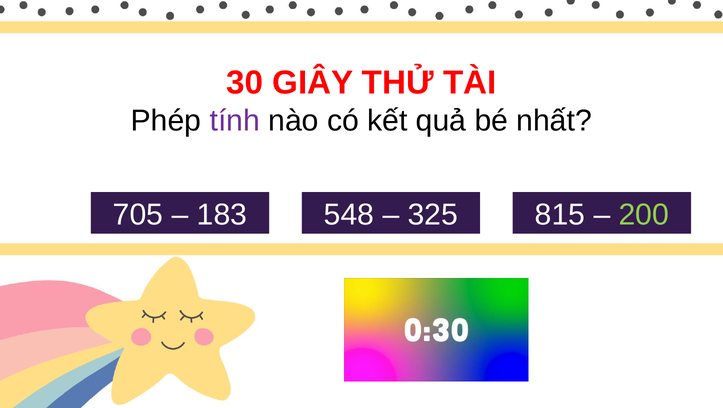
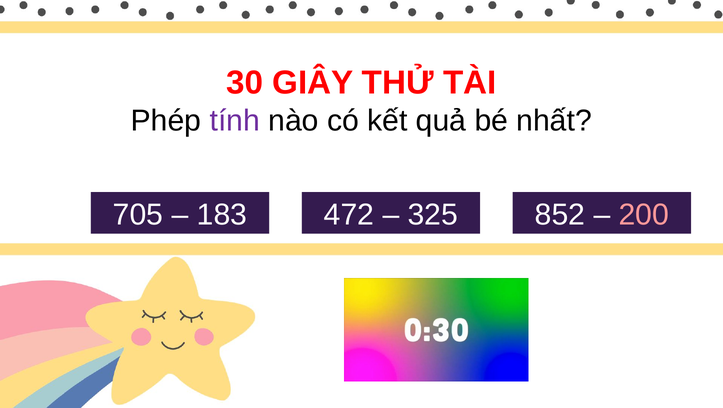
548: 548 -> 472
815: 815 -> 852
200 colour: light green -> pink
